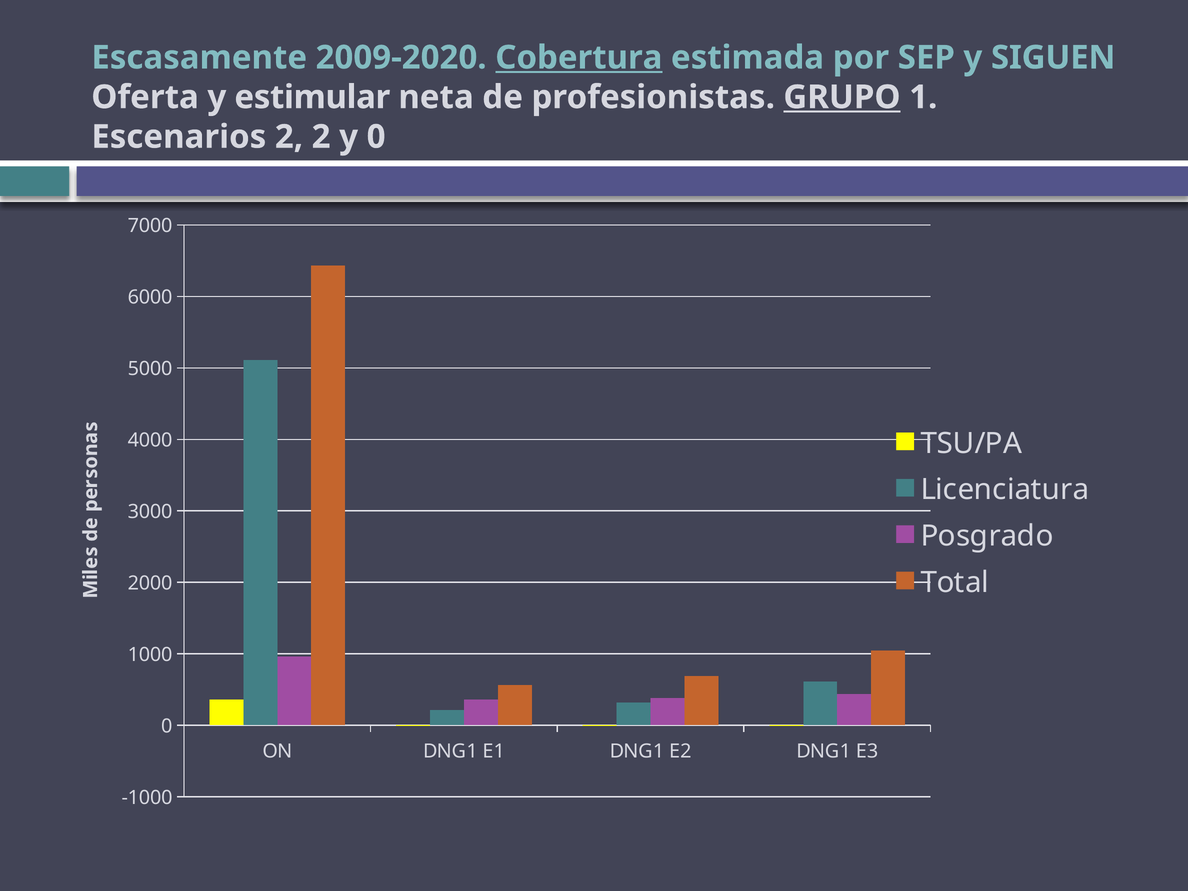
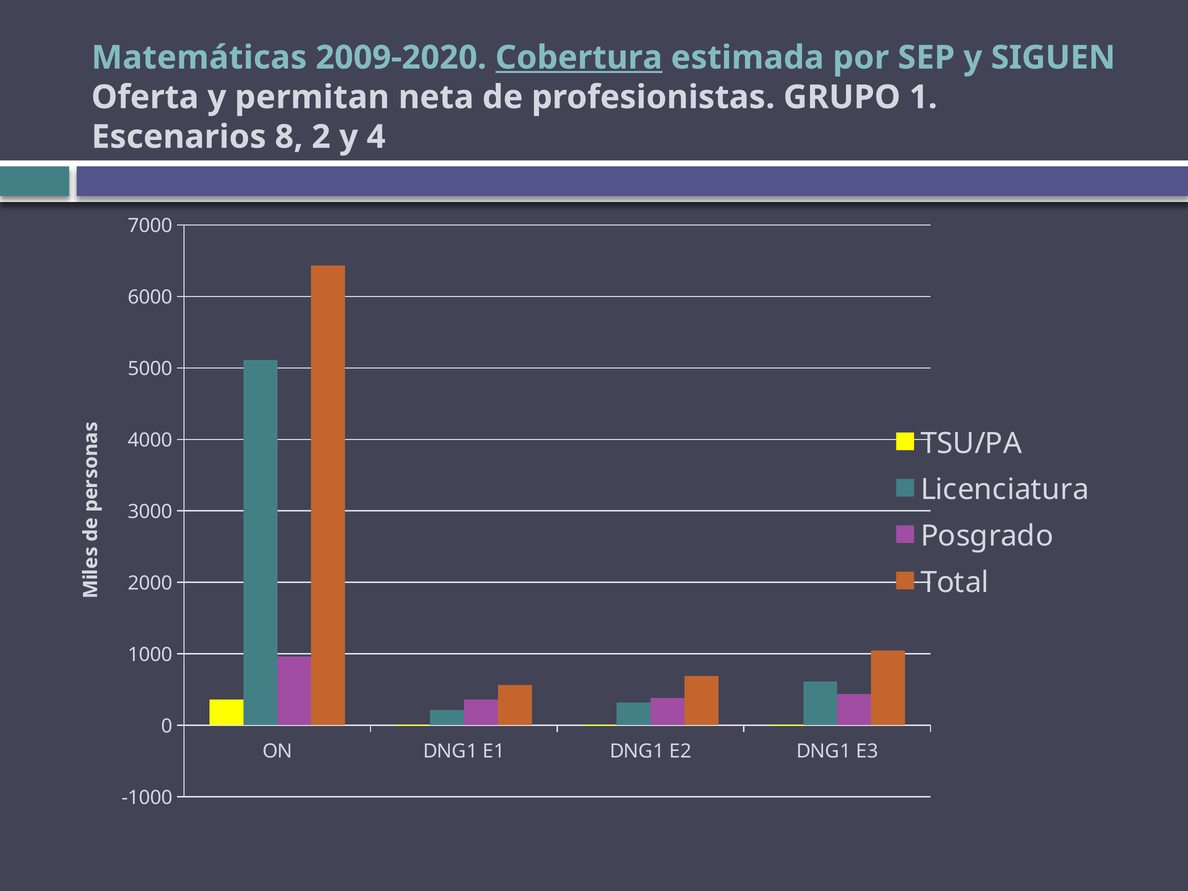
Escasamente: Escasamente -> Matemáticas
estimular: estimular -> permitan
GRUPO underline: present -> none
Escenarios 2: 2 -> 8
y 0: 0 -> 4
